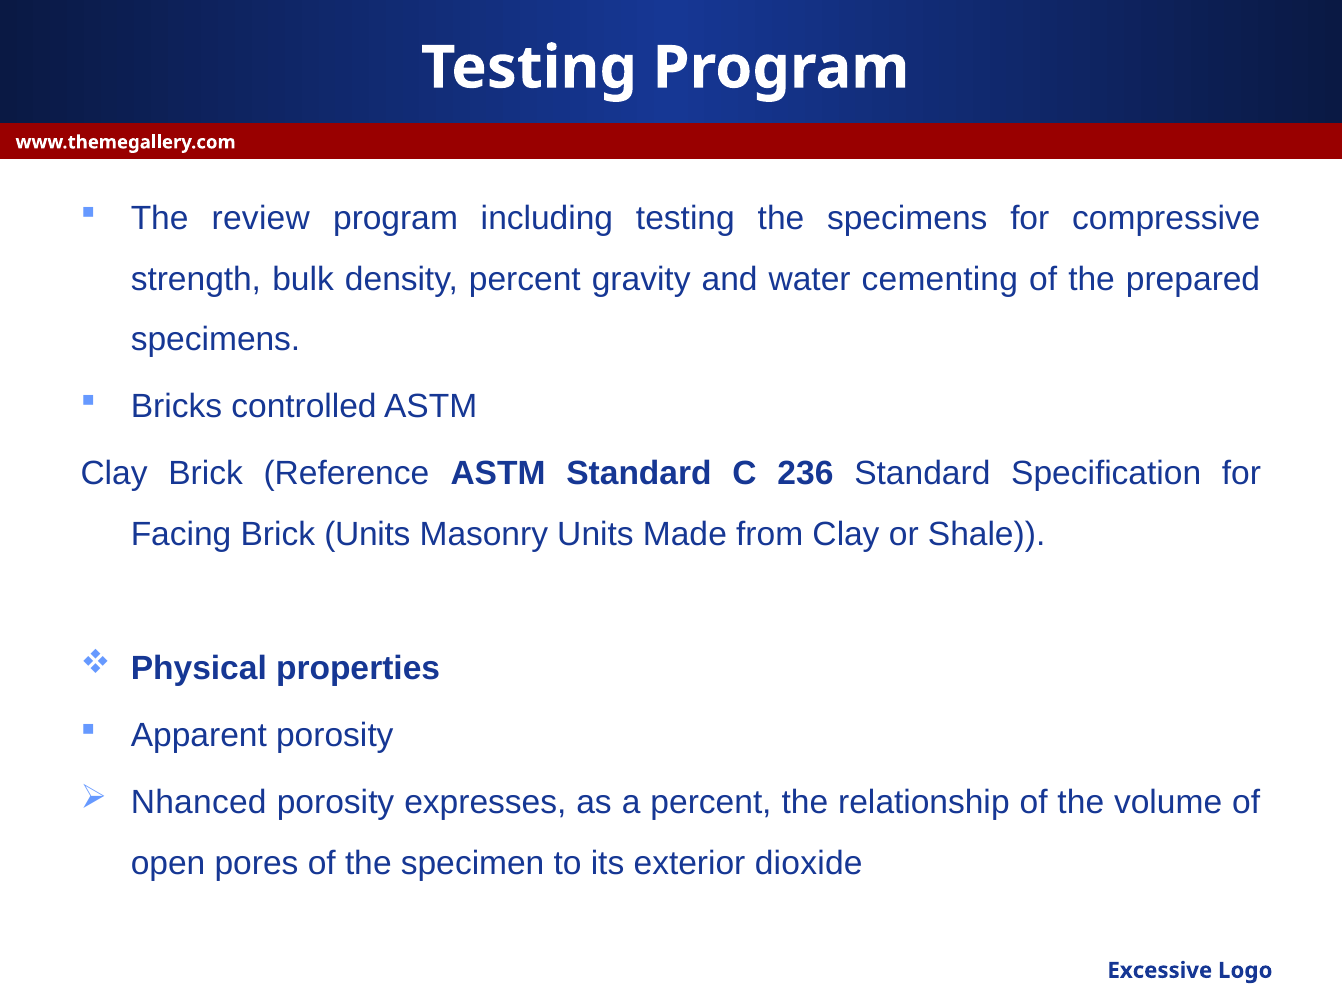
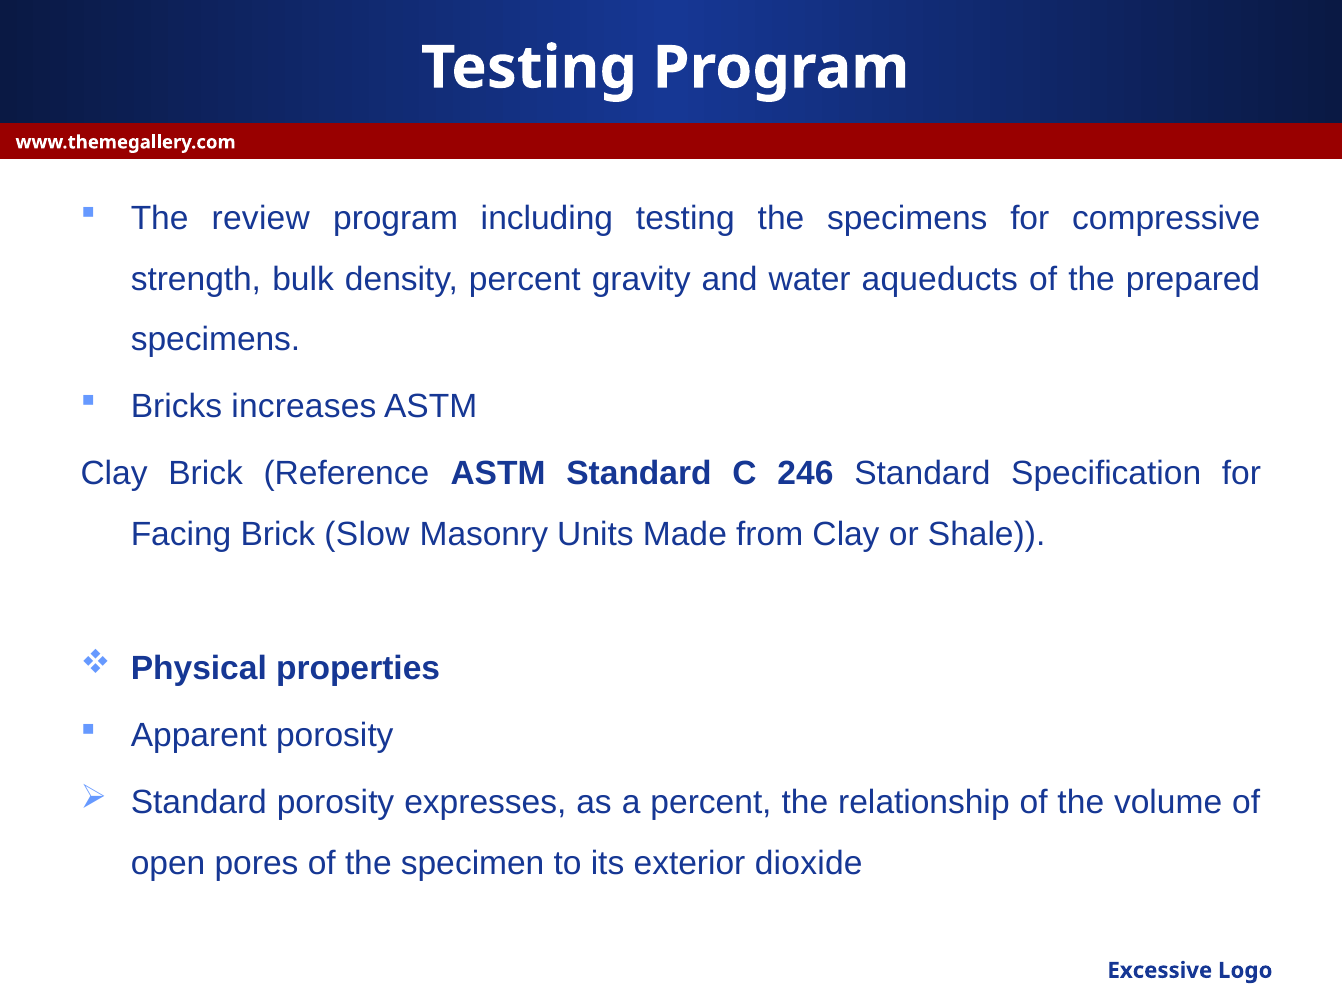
cementing: cementing -> aqueducts
controlled: controlled -> increases
236: 236 -> 246
Brick Units: Units -> Slow
Nhanced at (199, 802): Nhanced -> Standard
